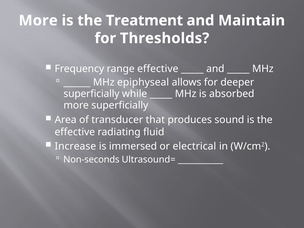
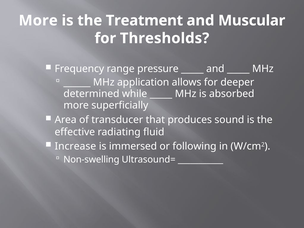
Maintain: Maintain -> Muscular
range effective: effective -> pressure
epiphyseal: epiphyseal -> application
superficially at (91, 94): superficially -> determined
electrical: electrical -> following
Non-seconds: Non-seconds -> Non-swelling
